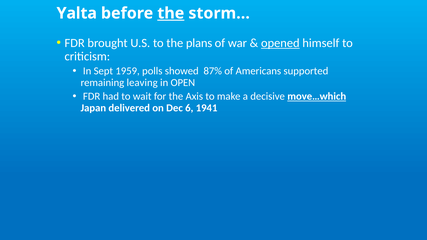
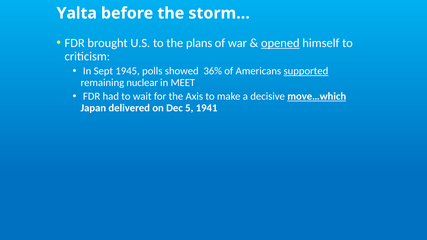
the at (171, 13) underline: present -> none
1959: 1959 -> 1945
87%: 87% -> 36%
supported underline: none -> present
leaving: leaving -> nuclear
OPEN: OPEN -> MEET
6: 6 -> 5
